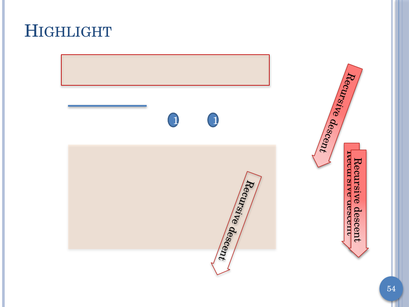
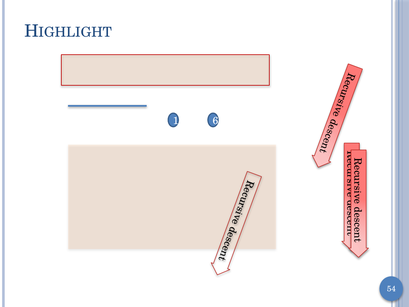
1 1: 1 -> 6
